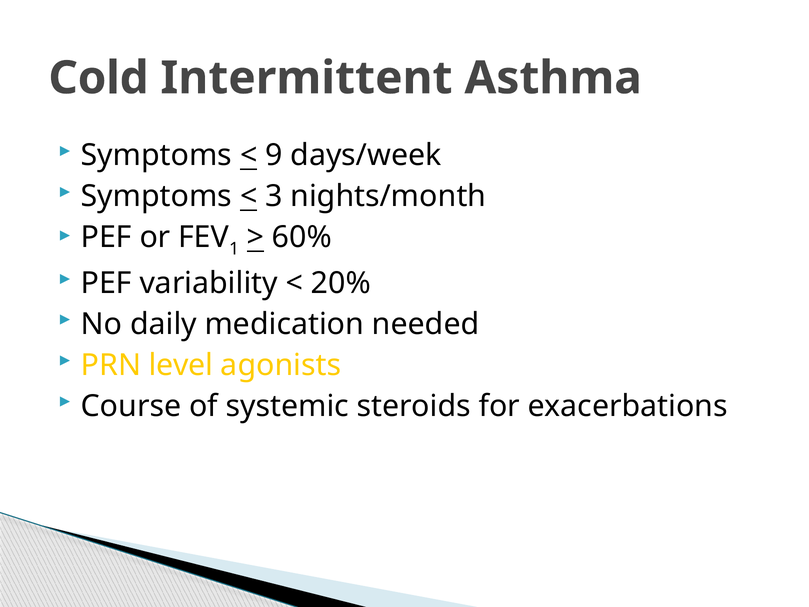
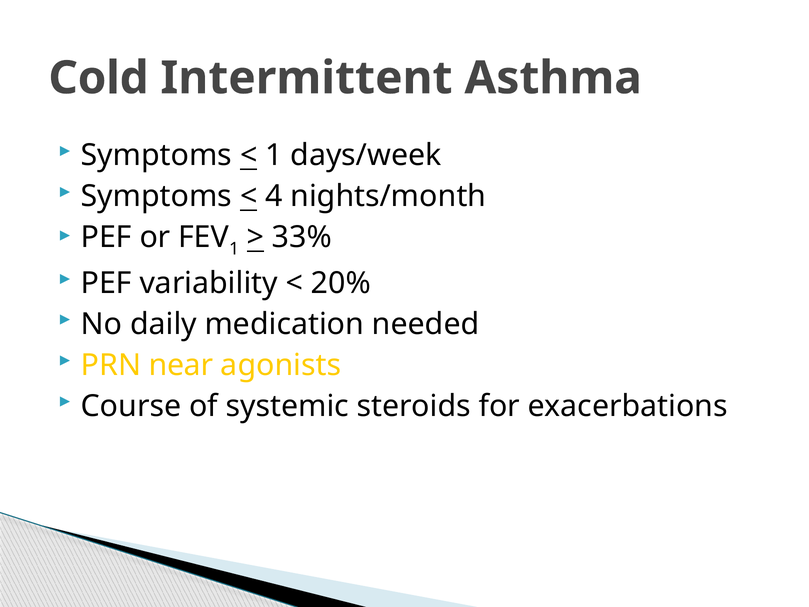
9 at (274, 155): 9 -> 1
3: 3 -> 4
60%: 60% -> 33%
level: level -> near
